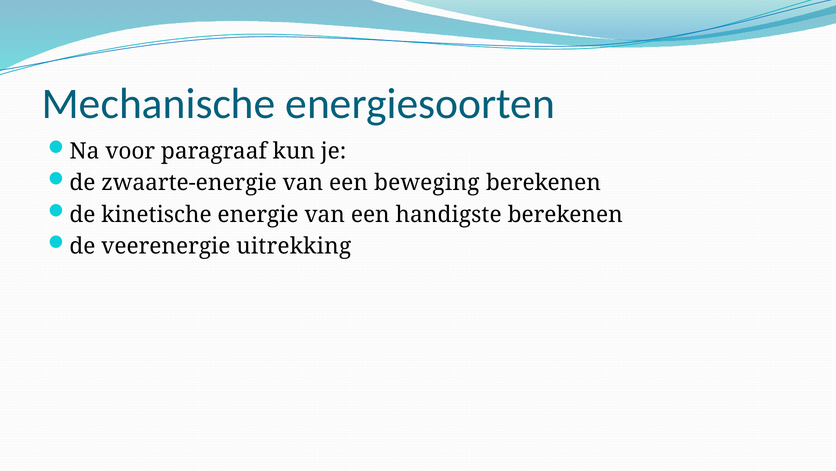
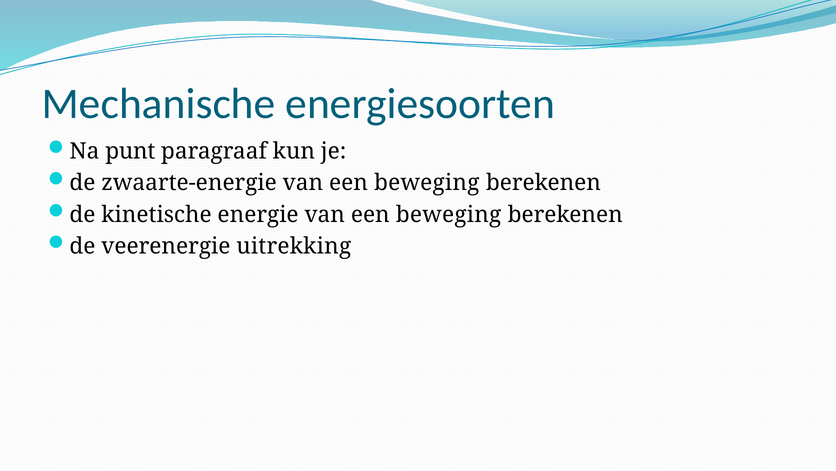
voor: voor -> punt
energie van een handigste: handigste -> beweging
